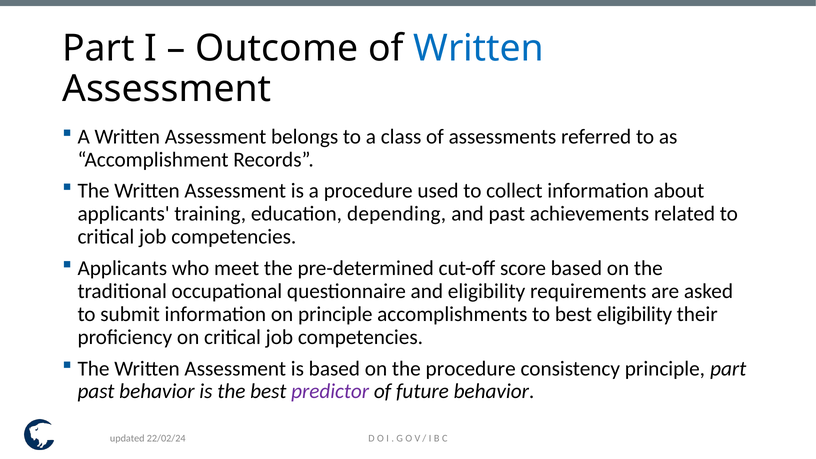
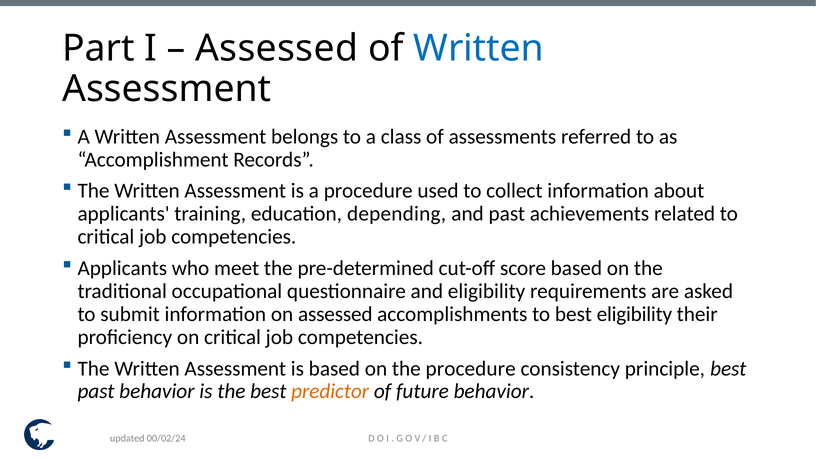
Outcome at (277, 48): Outcome -> Assessed
on principle: principle -> assessed
principle part: part -> best
predictor colour: purple -> orange
22/02/24: 22/02/24 -> 00/02/24
